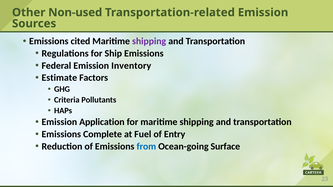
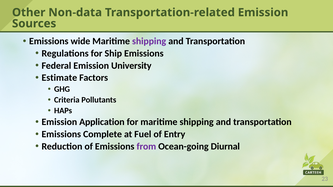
Non-used: Non-used -> Non-data
cited: cited -> wide
Inventory: Inventory -> University
from colour: blue -> purple
Surface: Surface -> Diurnal
